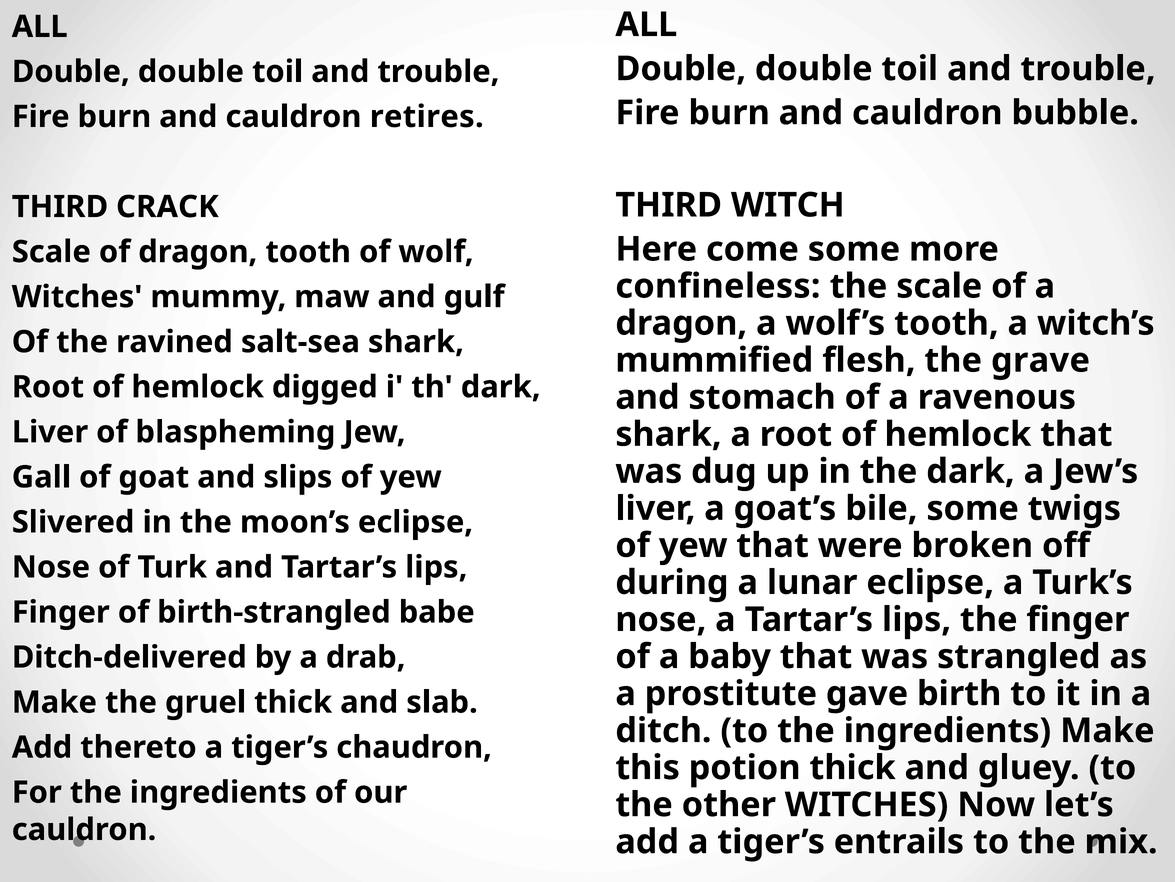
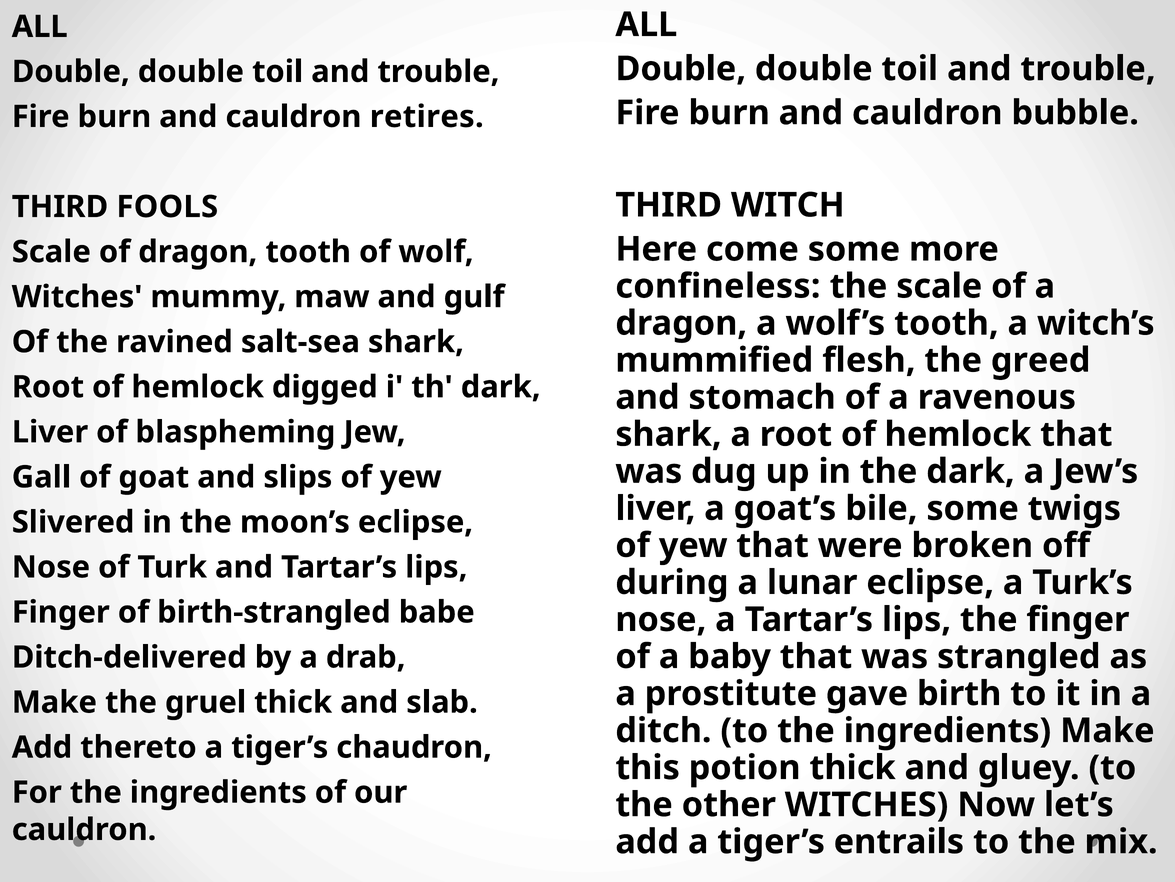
CRACK: CRACK -> FOOLS
grave: grave -> greed
